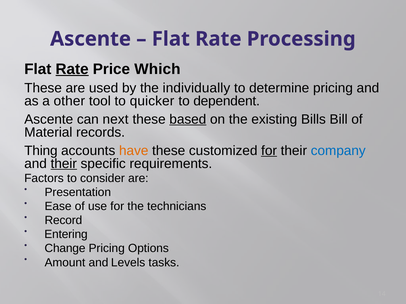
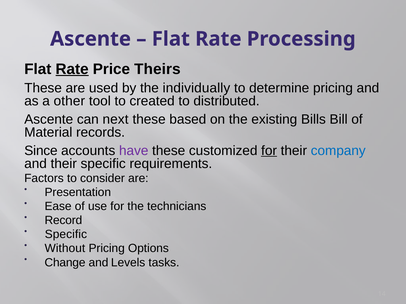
Which: Which -> Theirs
quicker: quicker -> created
dependent: dependent -> distributed
based underline: present -> none
Thing: Thing -> Since
have colour: orange -> purple
their at (64, 164) underline: present -> none
Entering at (66, 235): Entering -> Specific
Change: Change -> Without
Amount: Amount -> Change
